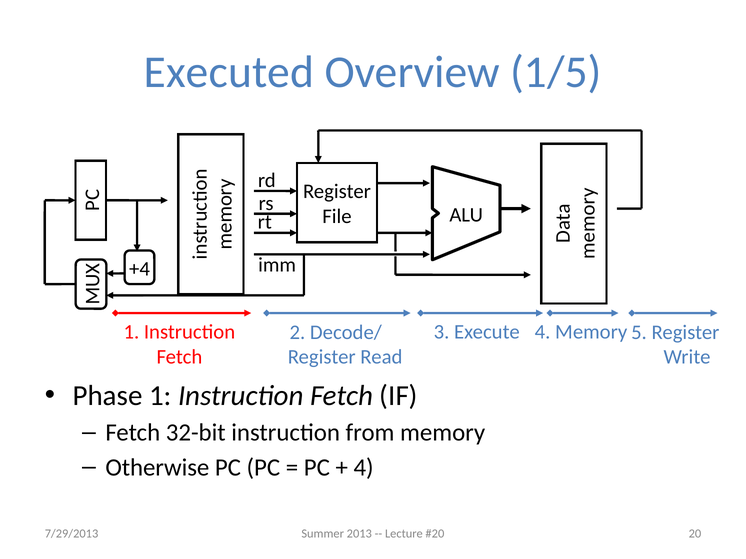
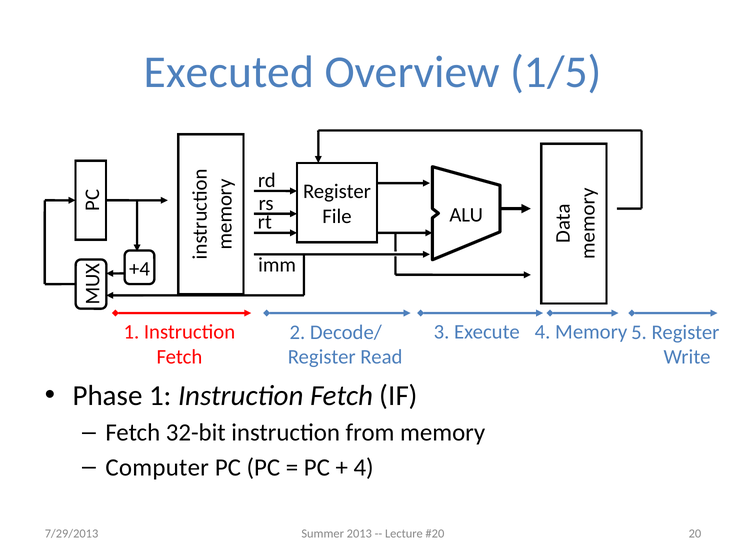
Otherwise: Otherwise -> Computer
